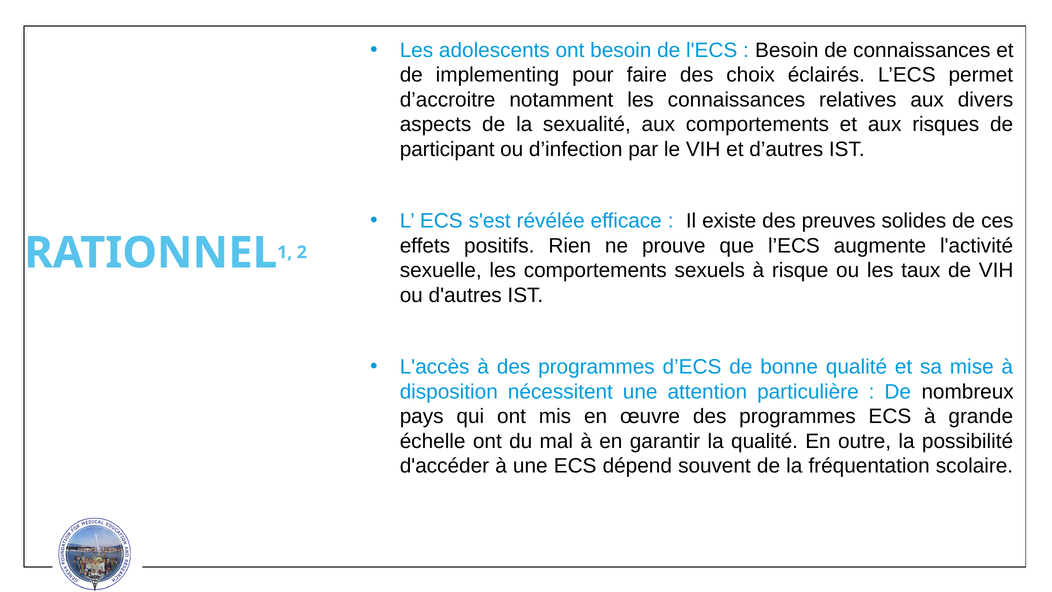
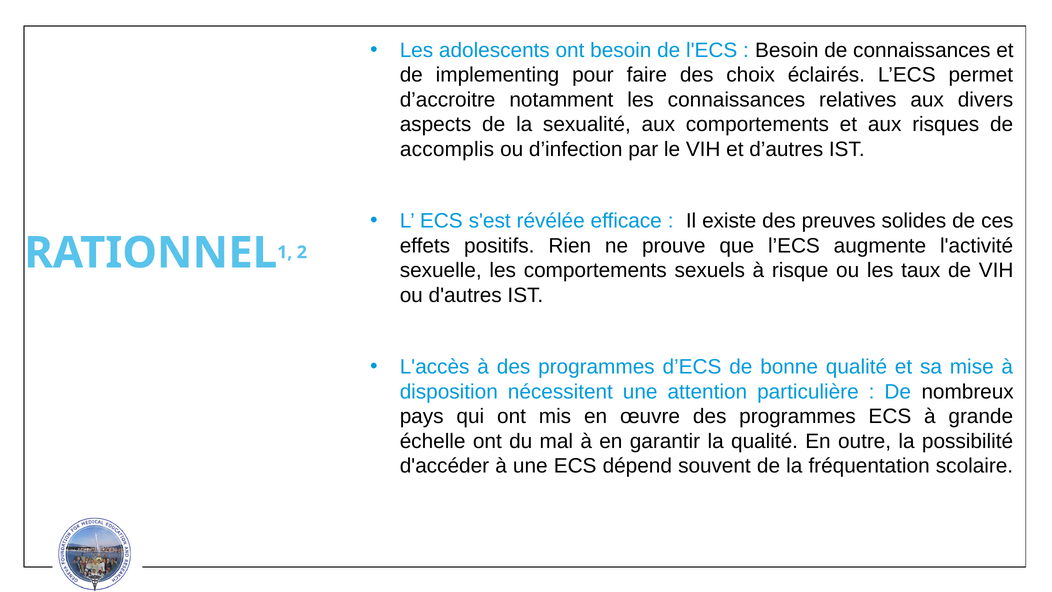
participant: participant -> accomplis
